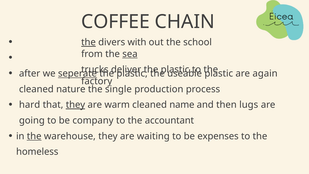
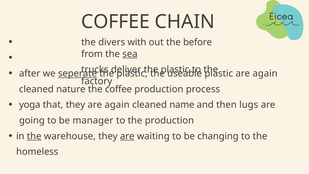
the at (88, 42) underline: present -> none
school: school -> before
the single: single -> coffee
hard: hard -> yoga
they at (75, 105) underline: present -> none
warm at (117, 105): warm -> again
company: company -> manager
the accountant: accountant -> production
are at (127, 136) underline: none -> present
expenses: expenses -> changing
